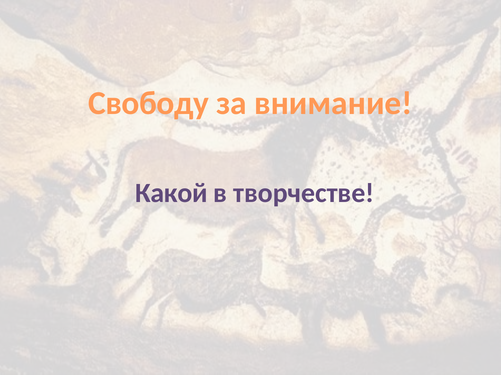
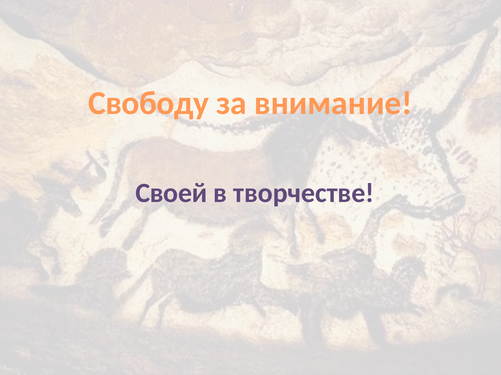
Какой: Какой -> Своей
